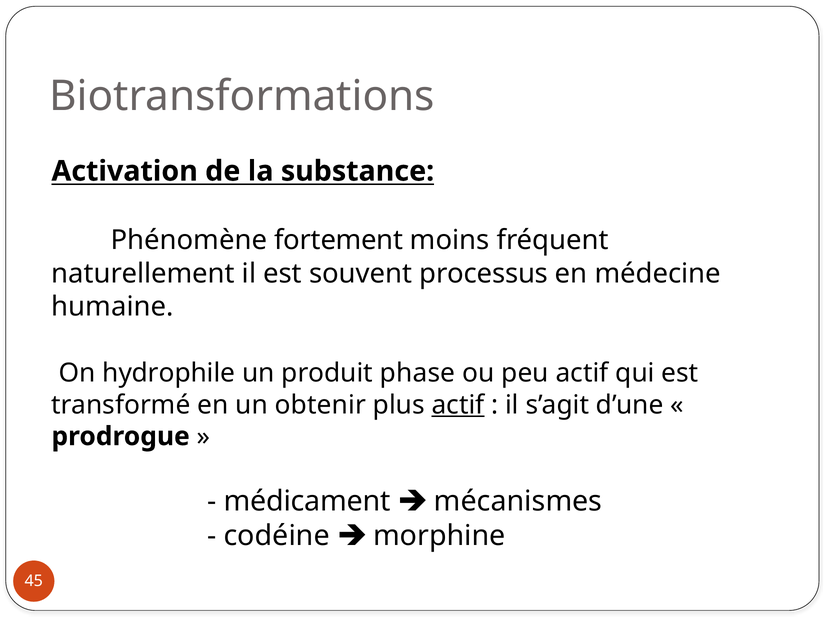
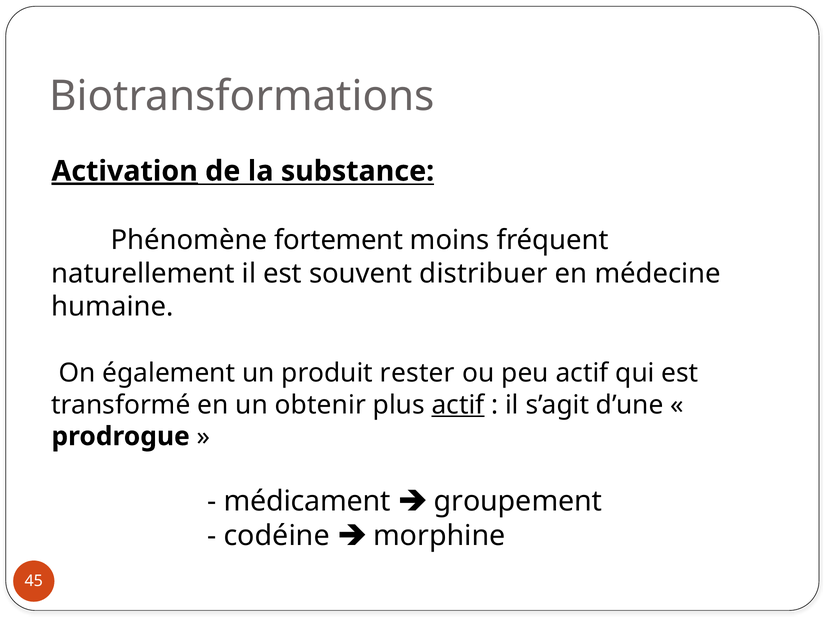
Activation underline: none -> present
processus: processus -> distribuer
hydrophile: hydrophile -> également
phase: phase -> rester
mécanismes: mécanismes -> groupement
